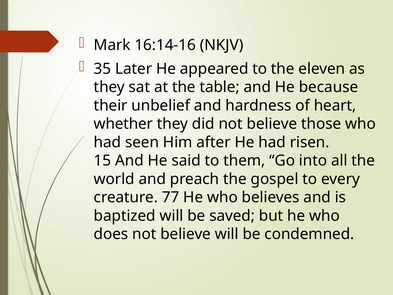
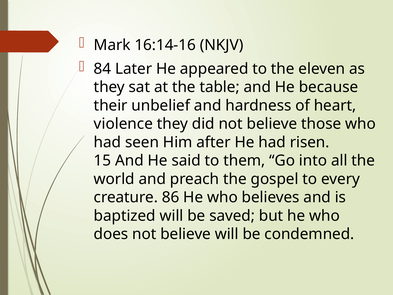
35: 35 -> 84
whether: whether -> violence
77: 77 -> 86
